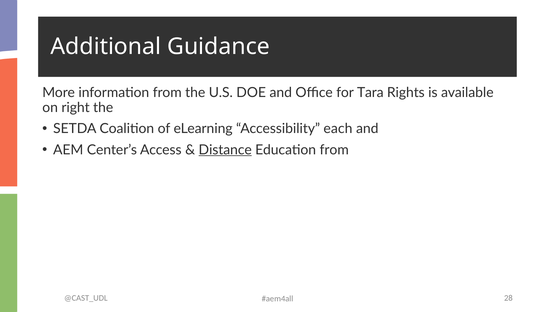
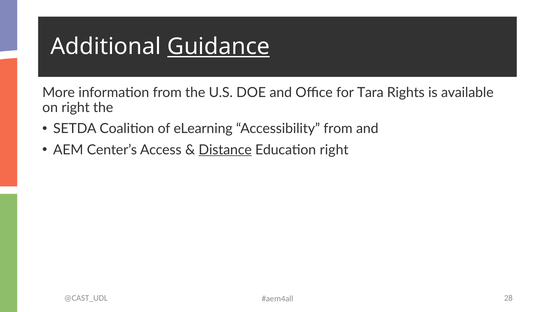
Guidance underline: none -> present
Accessibility each: each -> from
Education from: from -> right
